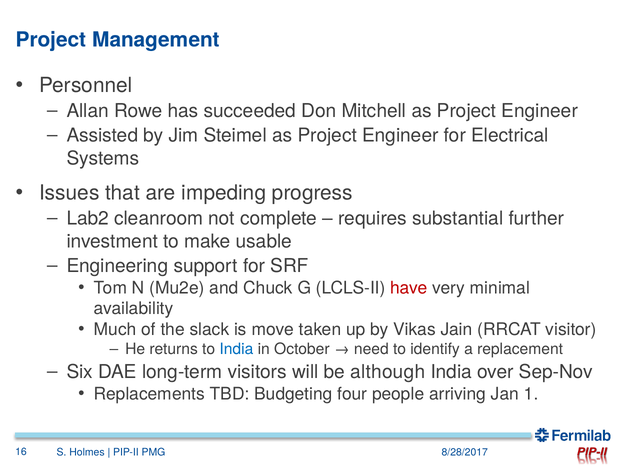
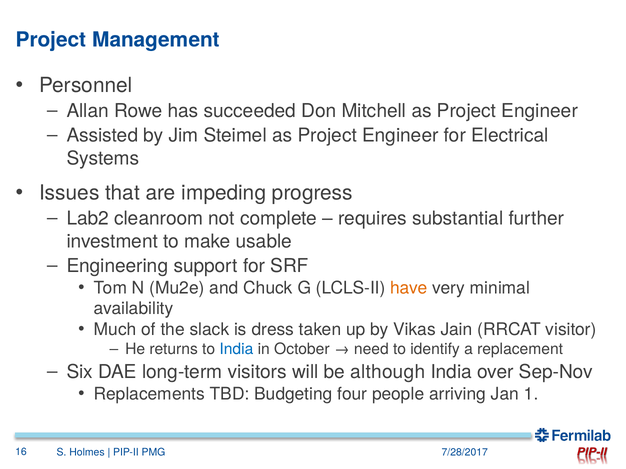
have colour: red -> orange
move: move -> dress
8/28/2017: 8/28/2017 -> 7/28/2017
